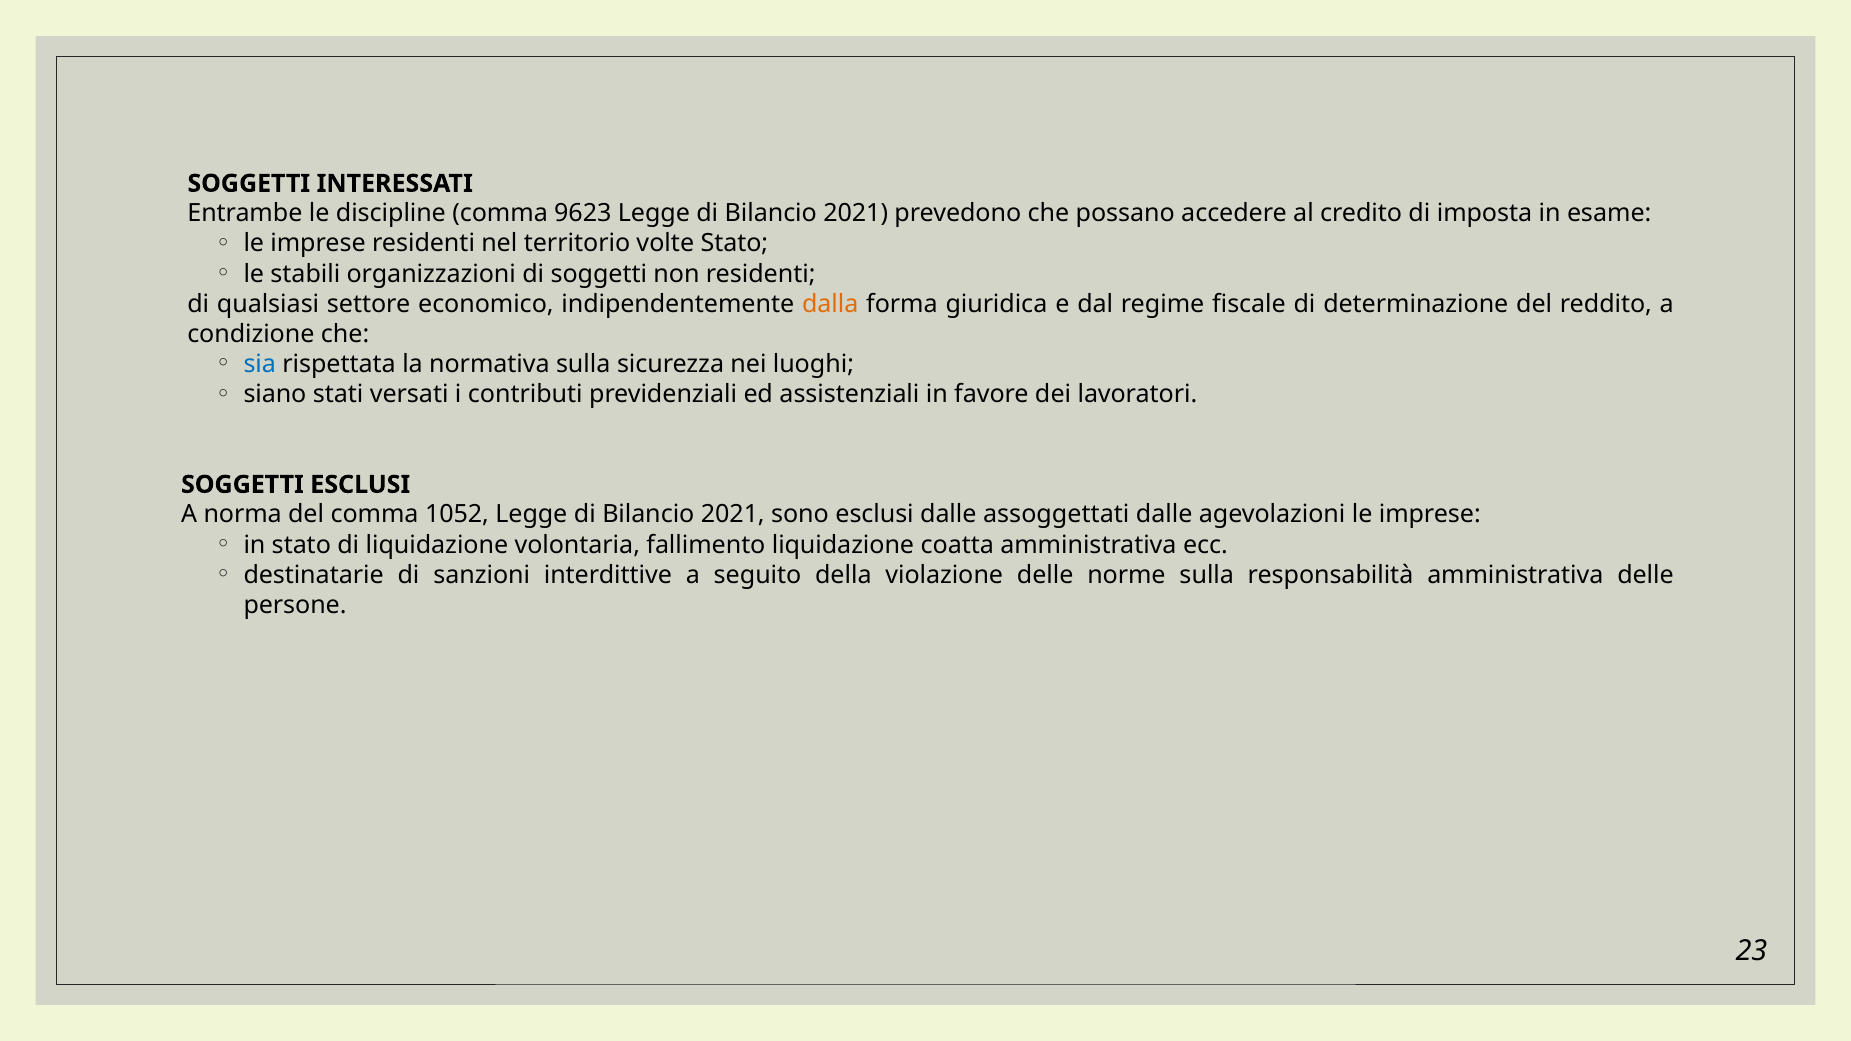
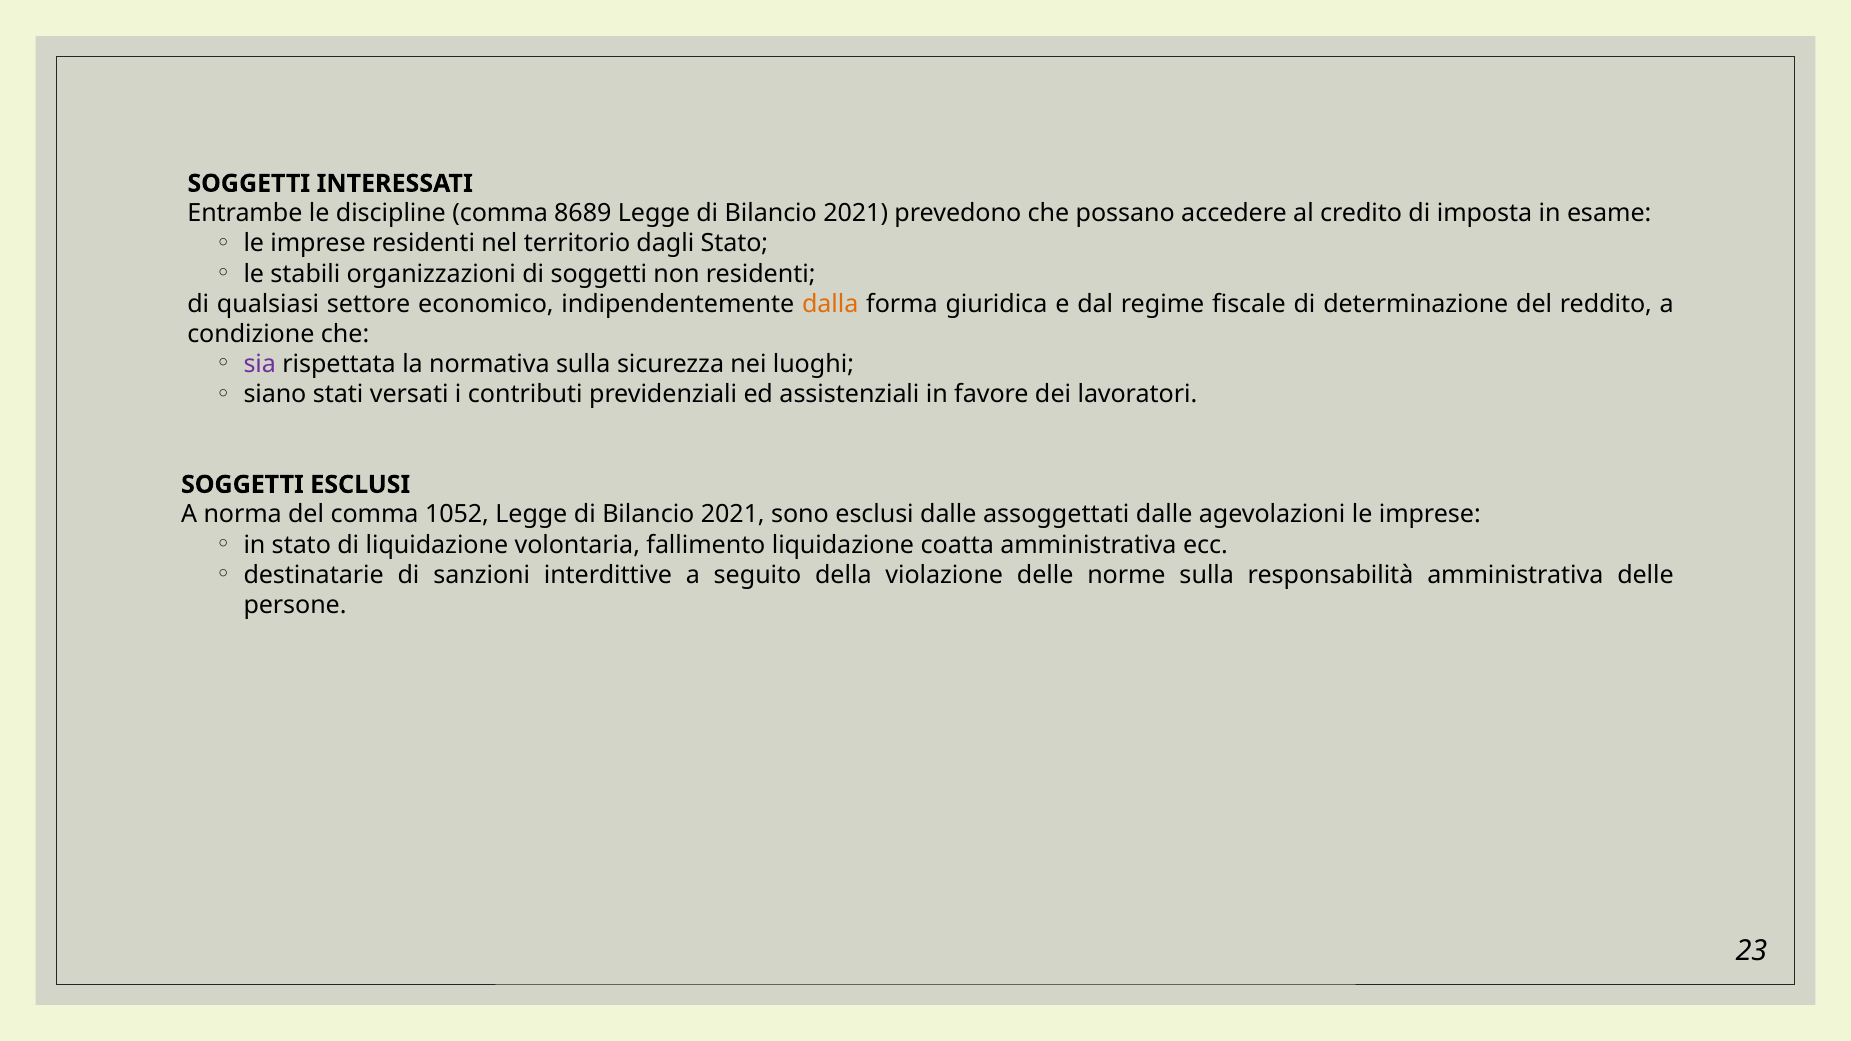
9623: 9623 -> 8689
volte: volte -> dagli
sia colour: blue -> purple
